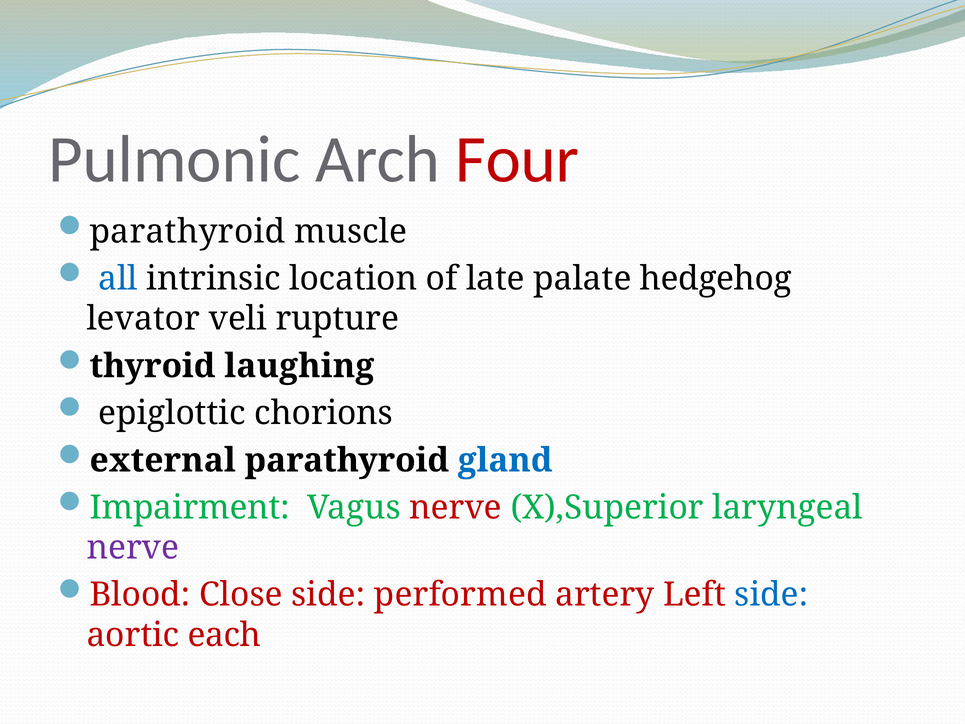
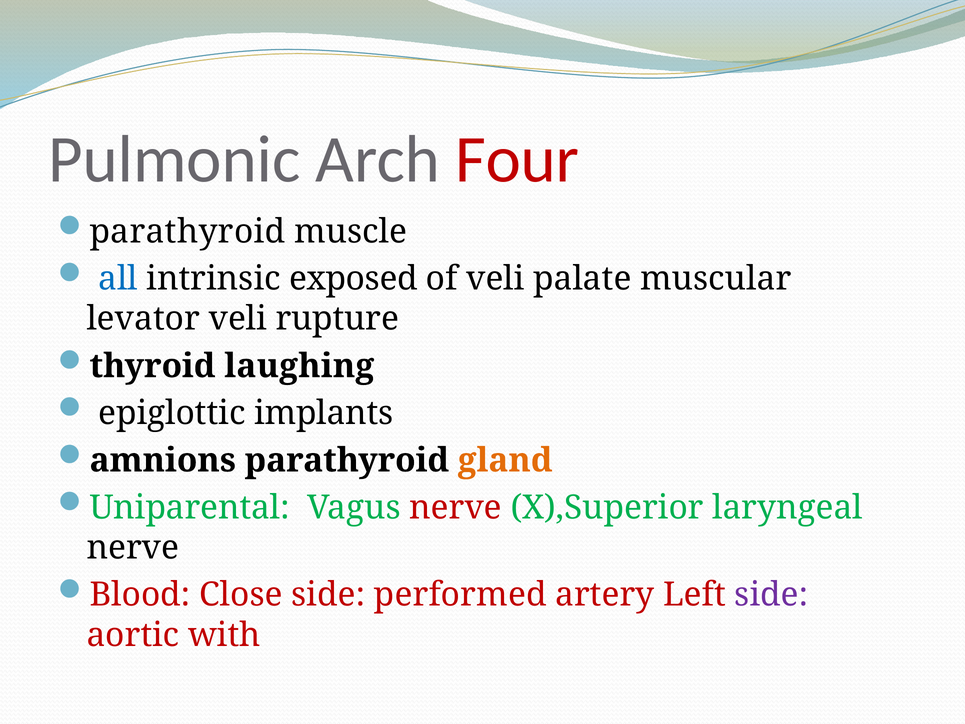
location: location -> exposed
of late: late -> veli
hedgehog: hedgehog -> muscular
chorions: chorions -> implants
external: external -> amnions
gland colour: blue -> orange
Impairment: Impairment -> Uniparental
nerve at (133, 548) colour: purple -> black
side at (771, 595) colour: blue -> purple
each: each -> with
